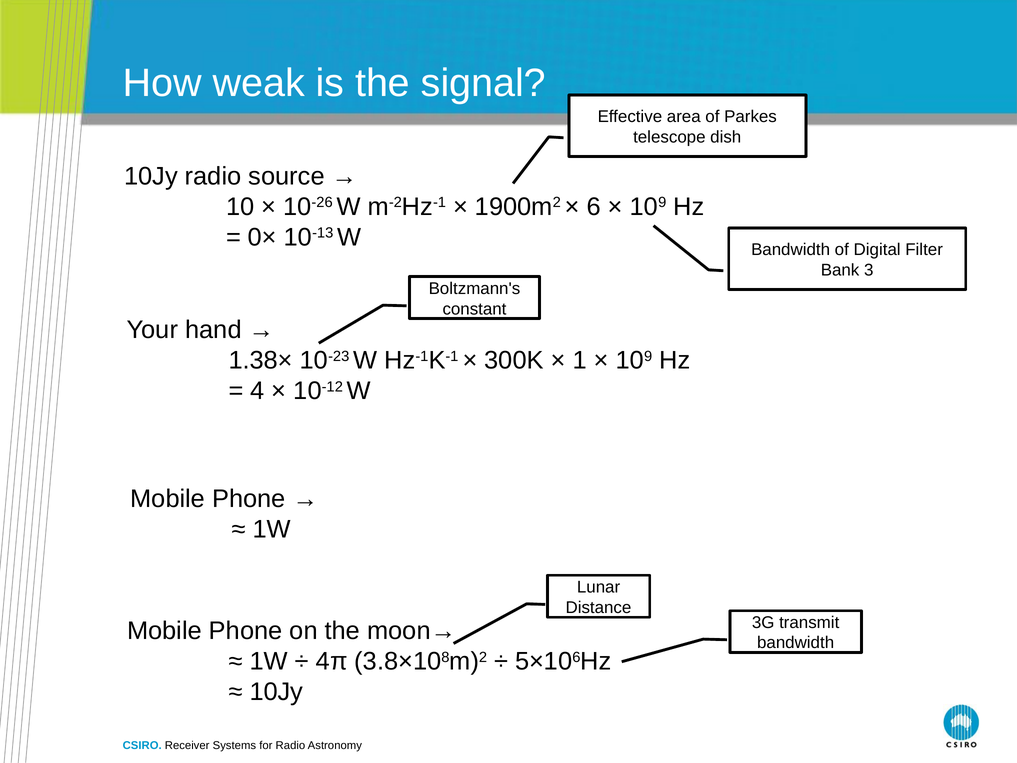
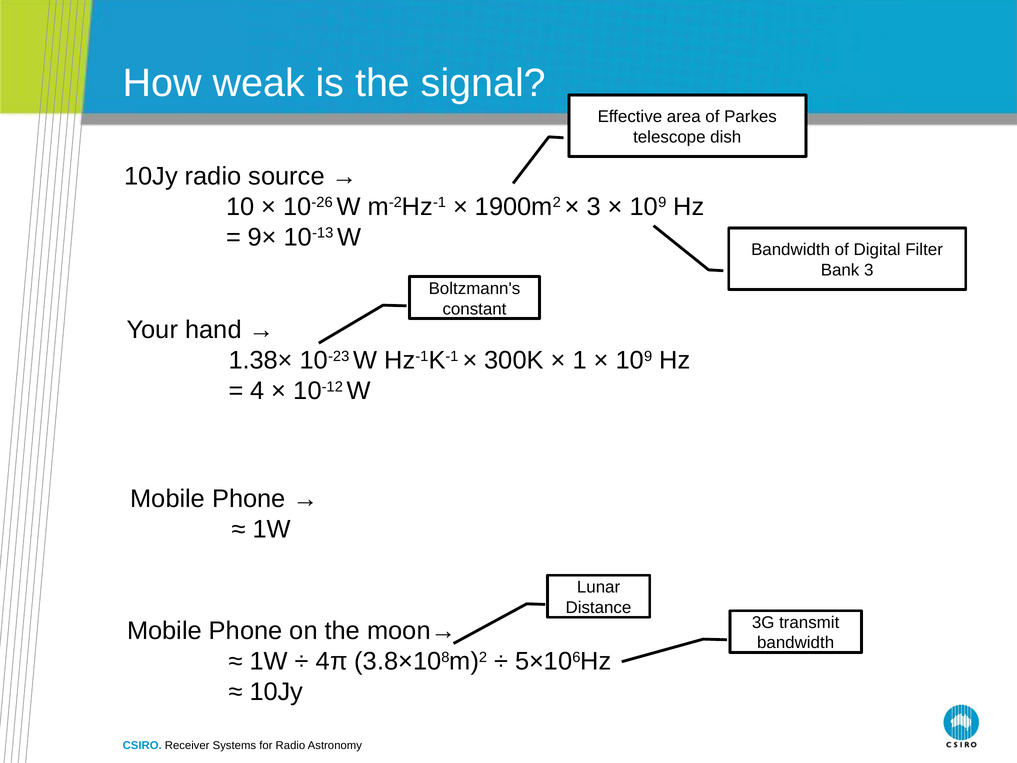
6 at (594, 207): 6 -> 3
0×: 0× -> 9×
